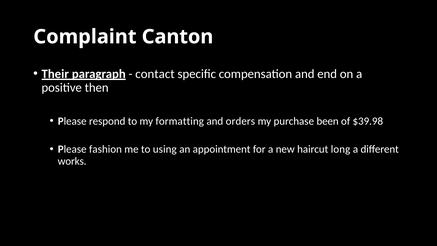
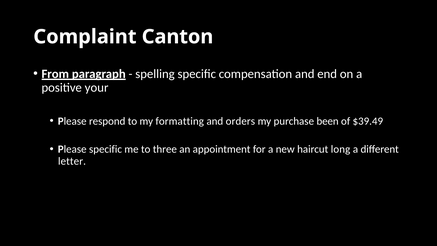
Their: Their -> From
contact: contact -> spelling
then: then -> your
$39.98: $39.98 -> $39.49
Please fashion: fashion -> specific
using: using -> three
works: works -> letter
